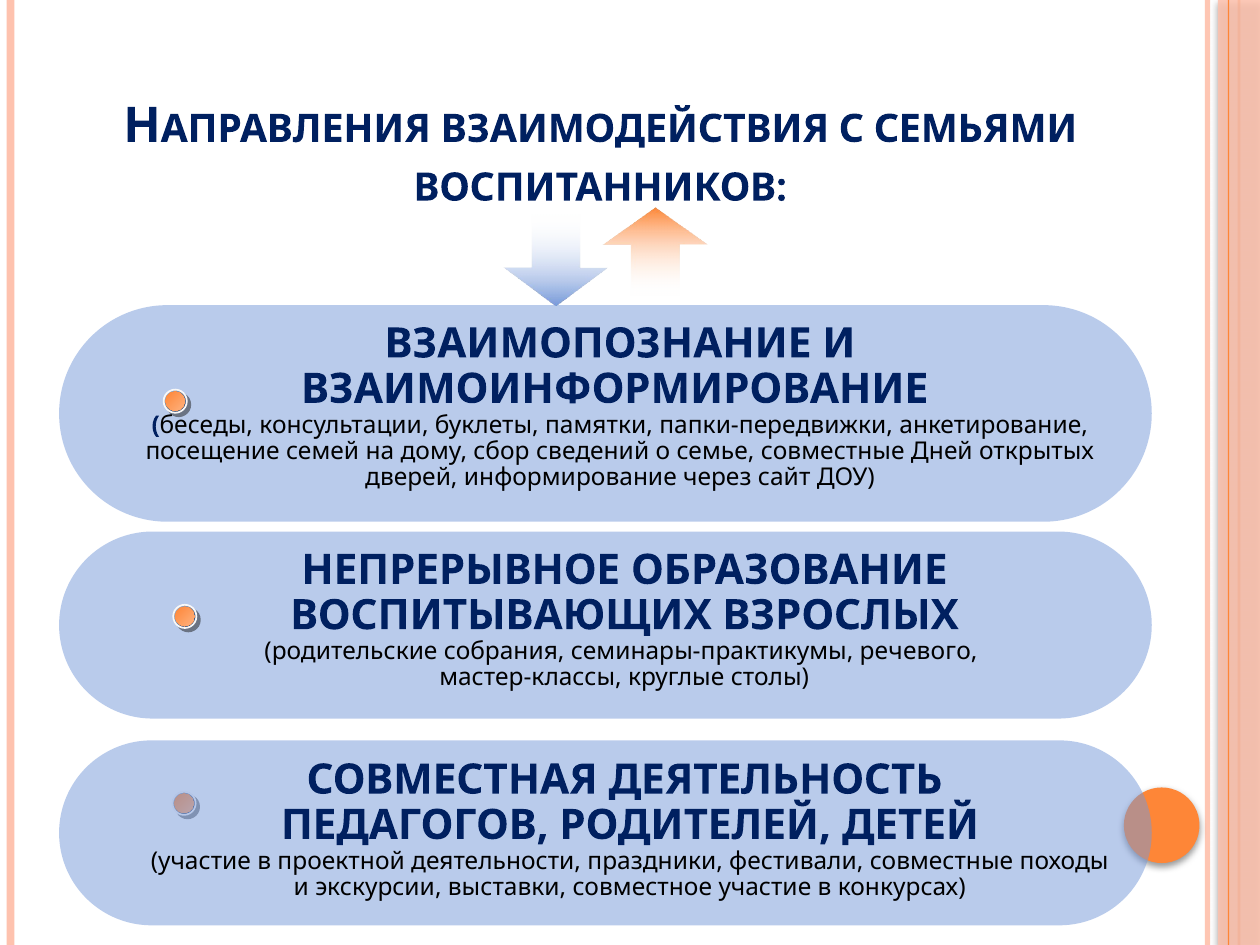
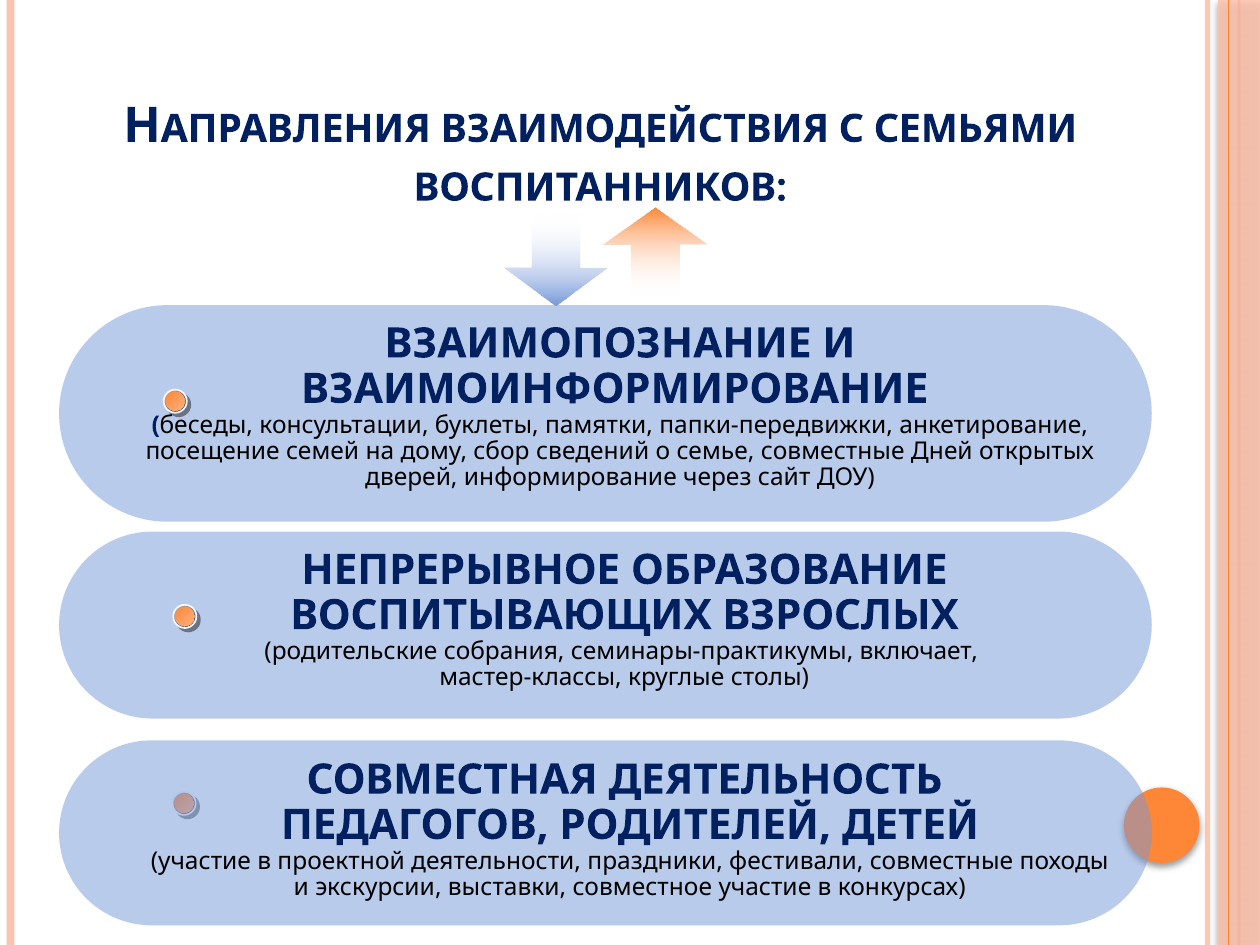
речевого: речевого -> включает
